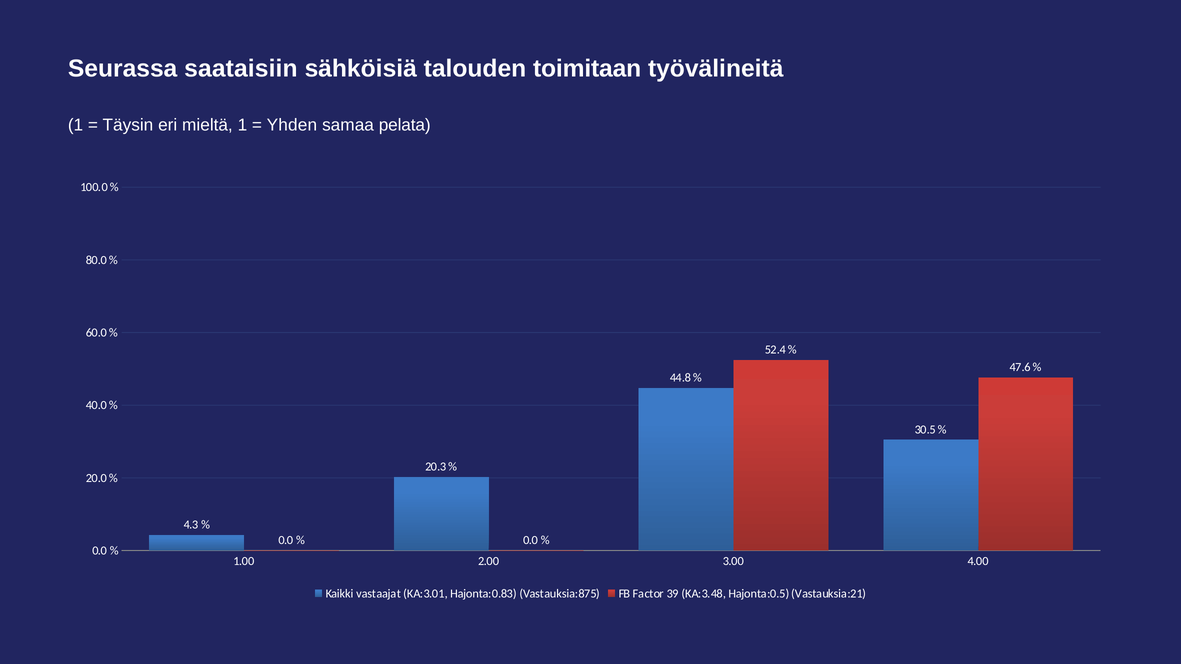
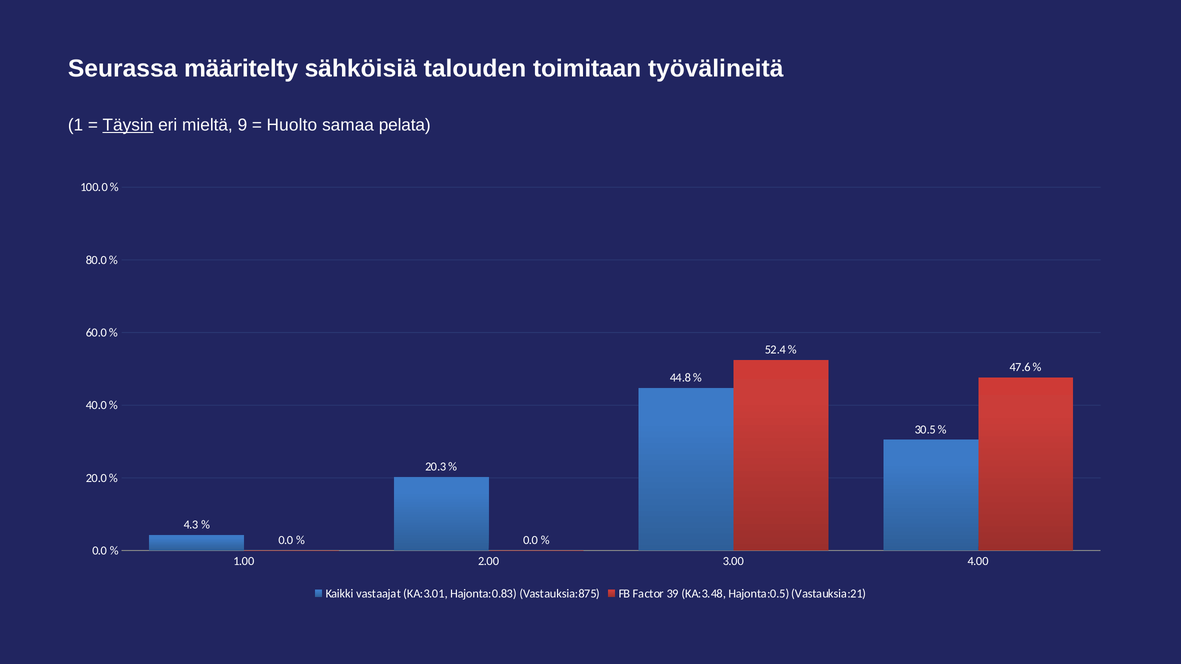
saataisiin: saataisiin -> määritelty
Täysin underline: none -> present
mieltä 1: 1 -> 9
Yhden: Yhden -> Huolto
